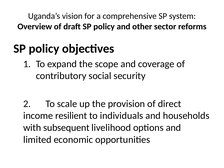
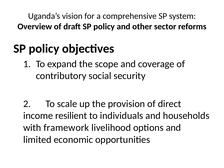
subsequent: subsequent -> framework
